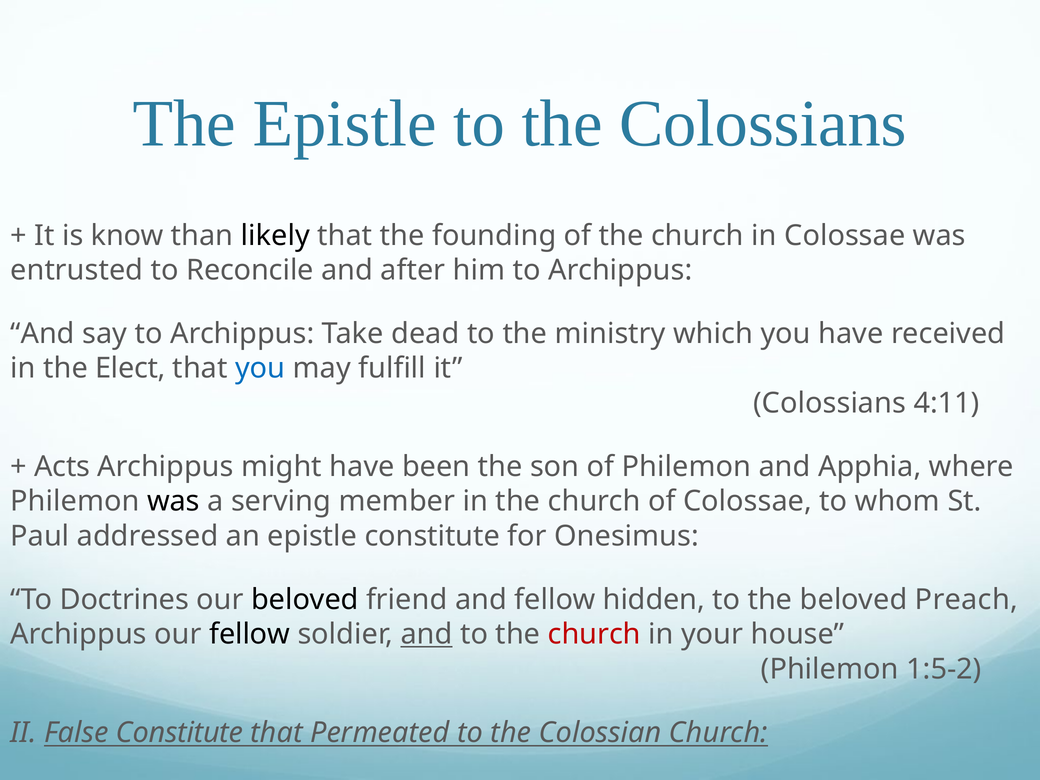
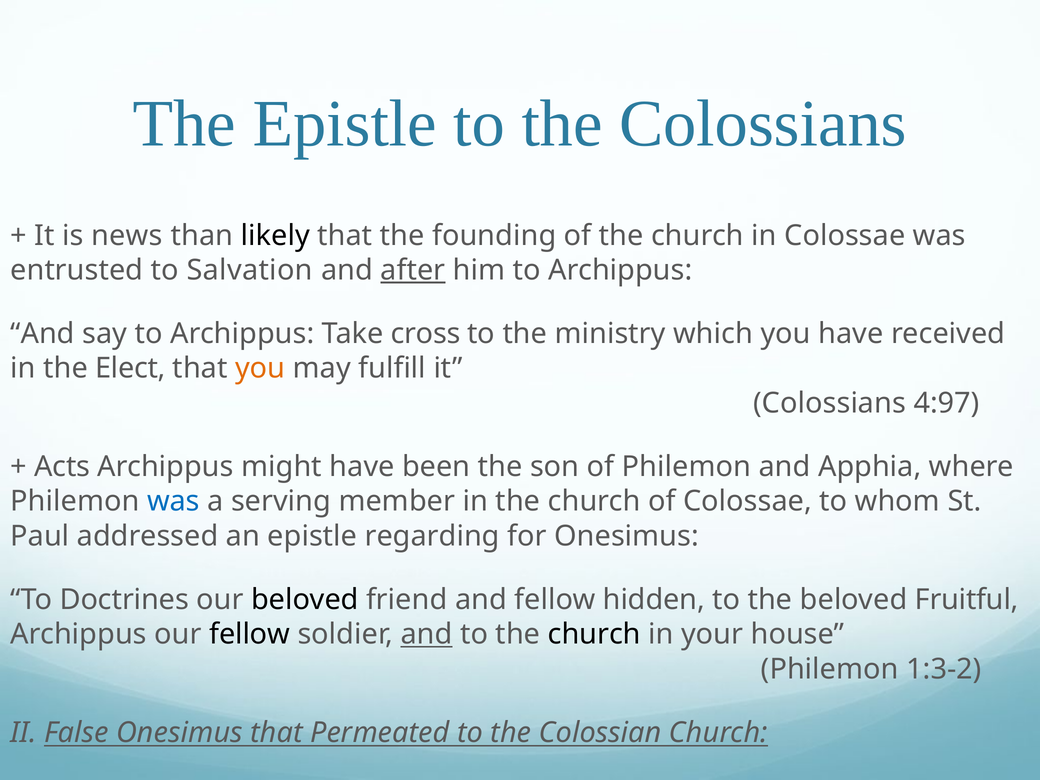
know: know -> news
Reconcile: Reconcile -> Salvation
after underline: none -> present
dead: dead -> cross
you at (260, 368) colour: blue -> orange
4:11: 4:11 -> 4:97
was at (173, 501) colour: black -> blue
epistle constitute: constitute -> regarding
Preach: Preach -> Fruitful
church at (594, 634) colour: red -> black
1:5-2: 1:5-2 -> 1:3-2
False Constitute: Constitute -> Onesimus
